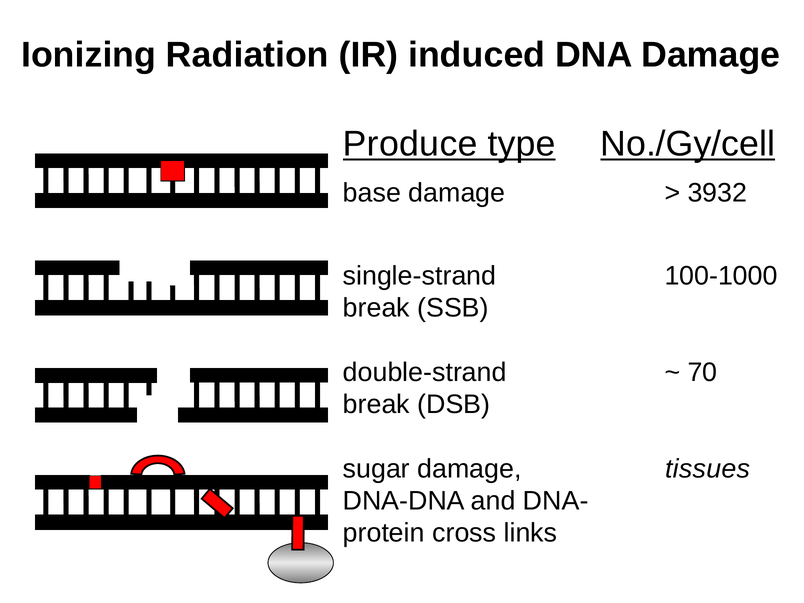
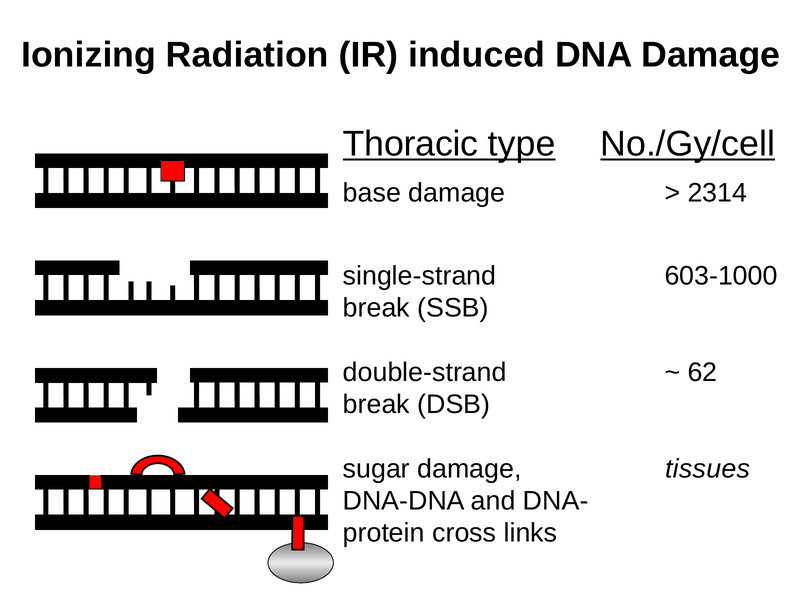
Produce: Produce -> Thoracic
3932: 3932 -> 2314
100-1000: 100-1000 -> 603-1000
70: 70 -> 62
